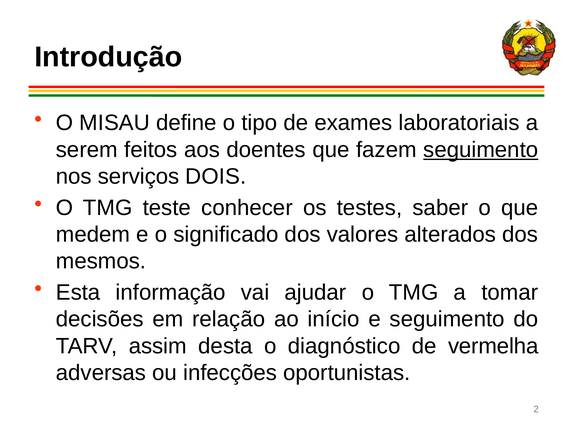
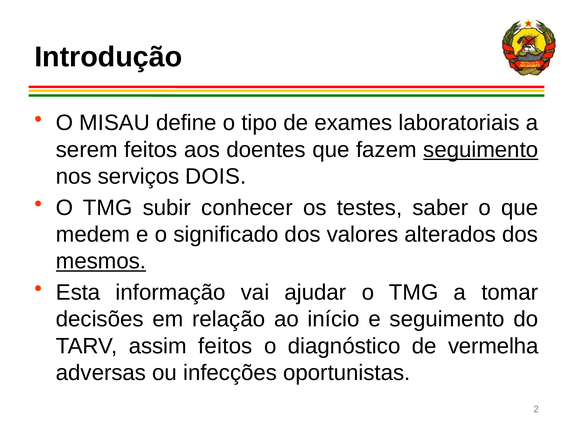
teste: teste -> subir
mesmos underline: none -> present
assim desta: desta -> feitos
